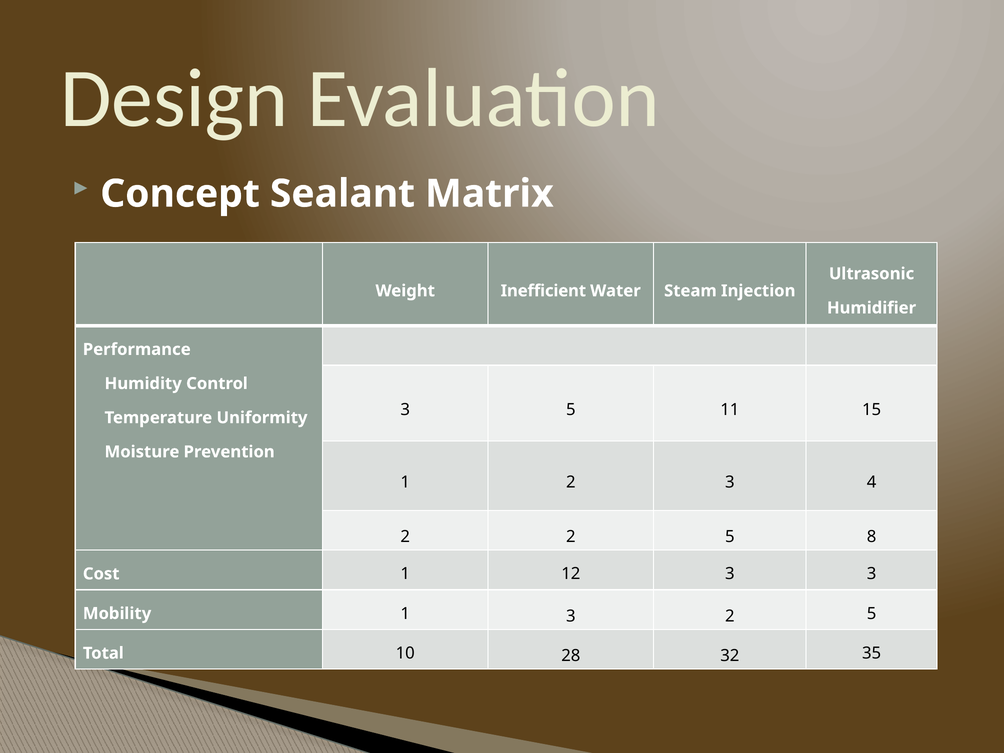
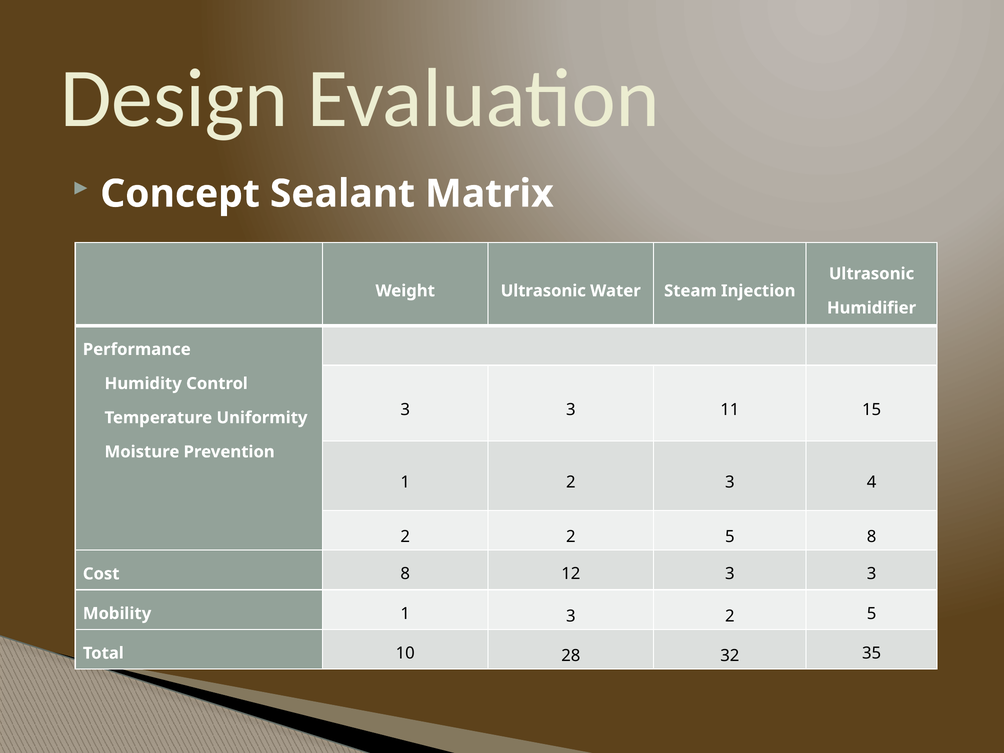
Weight Inefficient: Inefficient -> Ultrasonic
5 at (571, 410): 5 -> 3
Cost 1: 1 -> 8
